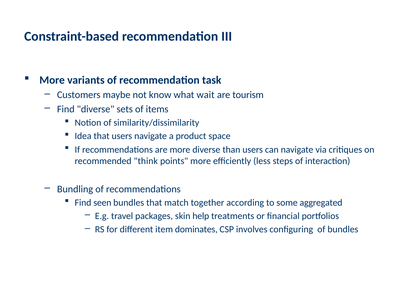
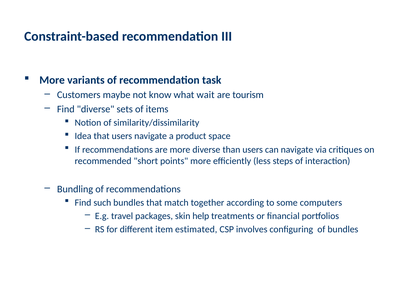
think: think -> short
seen: seen -> such
aggregated: aggregated -> computers
dominates: dominates -> estimated
